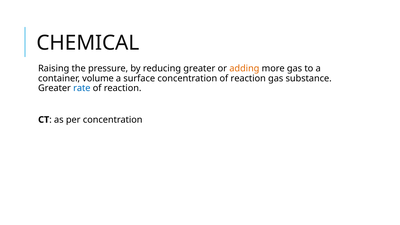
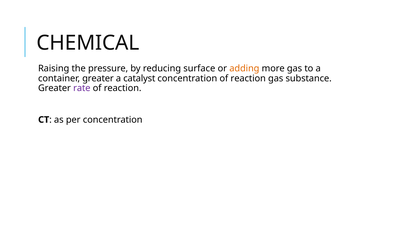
reducing greater: greater -> surface
container volume: volume -> greater
surface: surface -> catalyst
rate colour: blue -> purple
